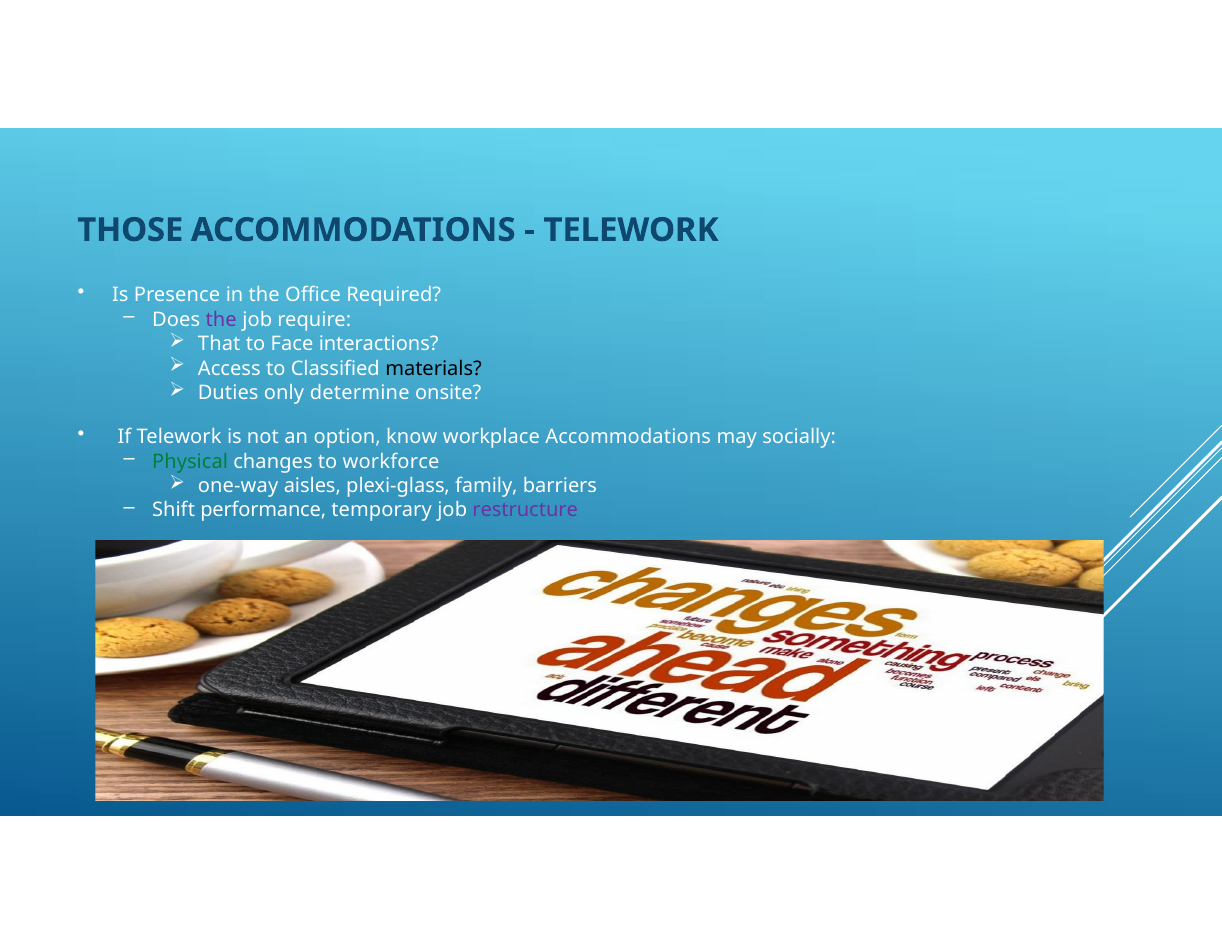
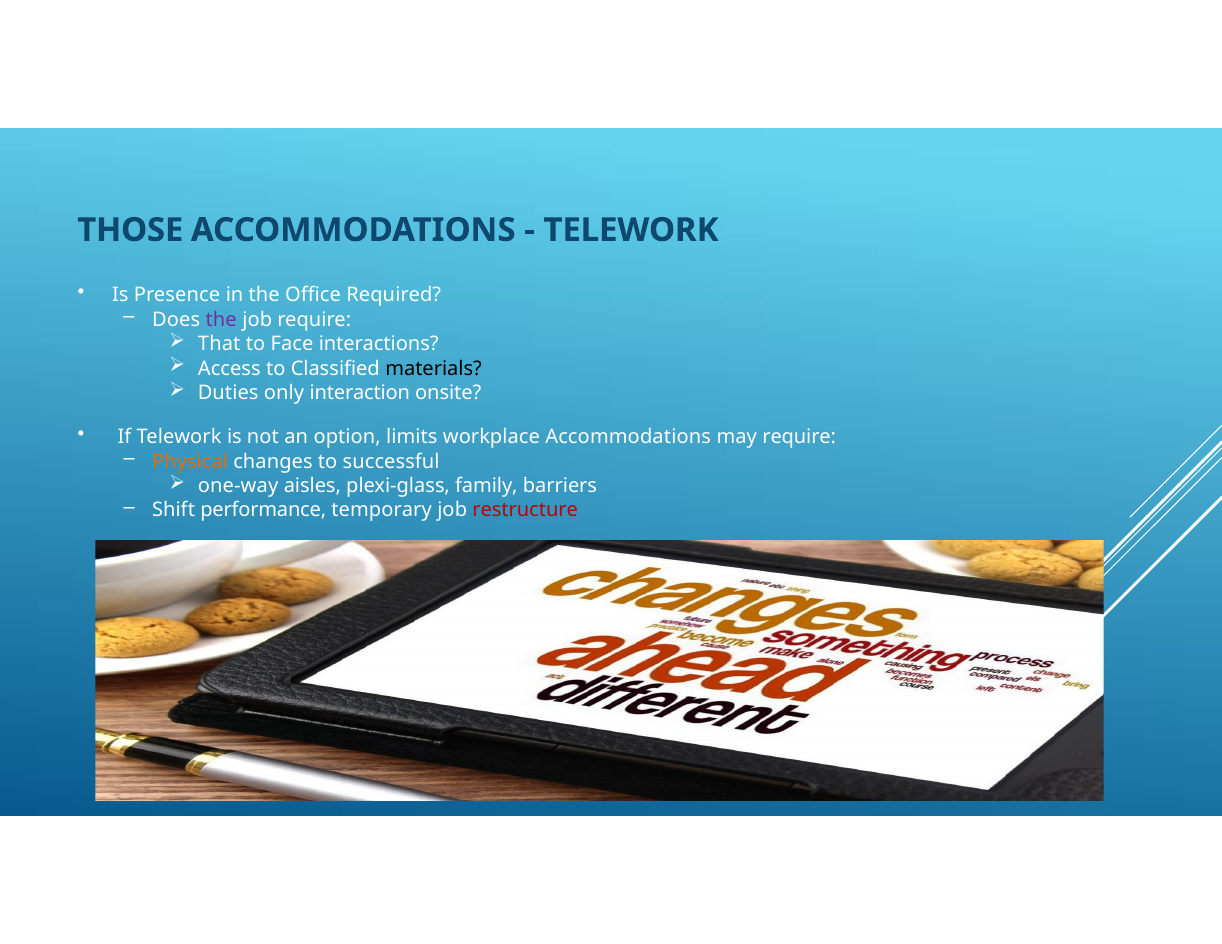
determine: determine -> interaction
know: know -> limits
may socially: socially -> require
Physical colour: green -> orange
workforce: workforce -> successful
restructure colour: purple -> red
